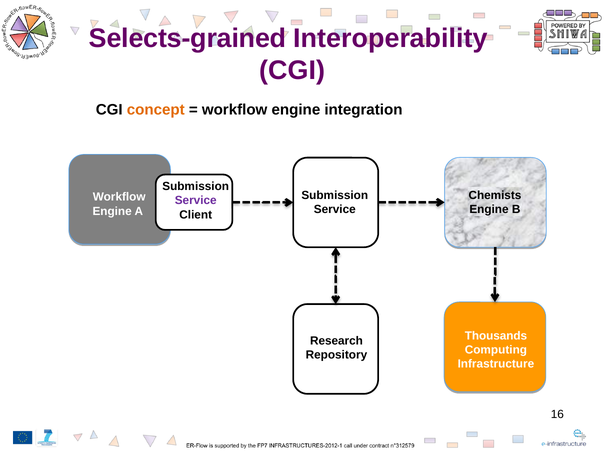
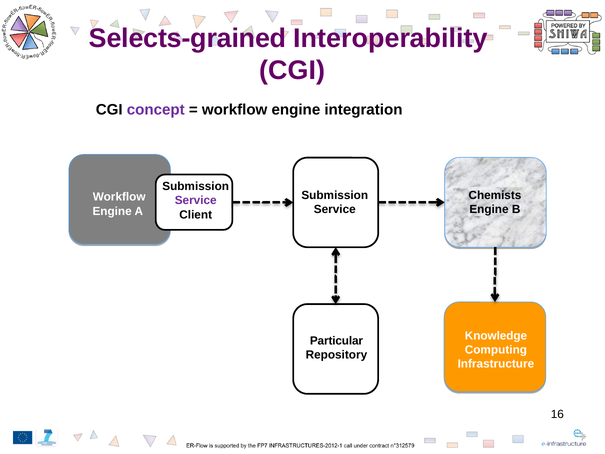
concept colour: orange -> purple
Thousands: Thousands -> Knowledge
Research: Research -> Particular
